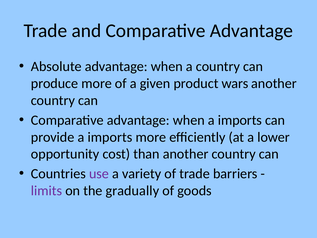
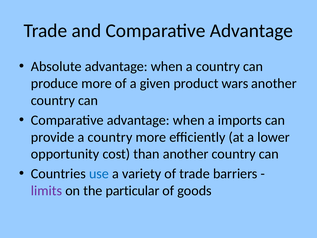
provide a imports: imports -> country
use colour: purple -> blue
gradually: gradually -> particular
